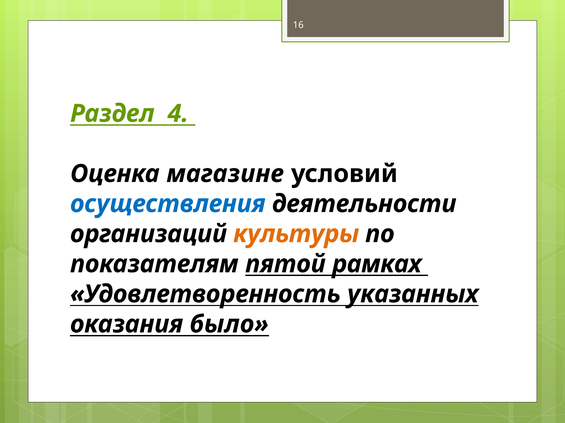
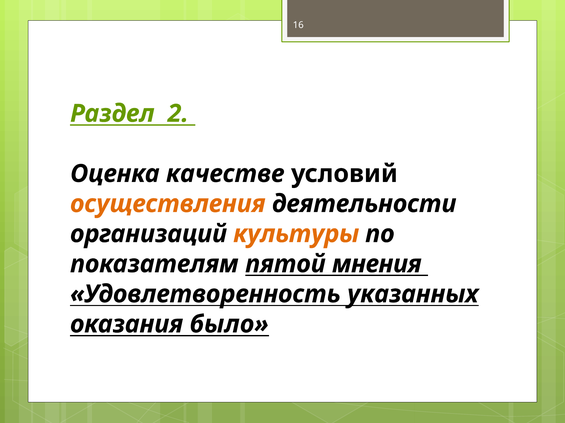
4: 4 -> 2
магазине: магазине -> качестве
осуществления colour: blue -> orange
рамках: рамках -> мнения
